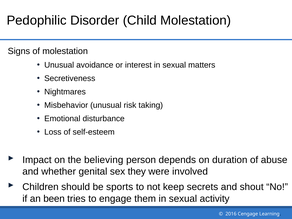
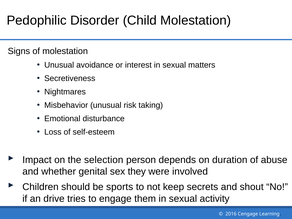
believing: believing -> selection
been: been -> drive
